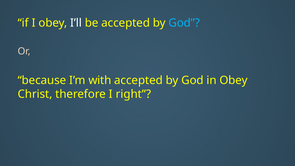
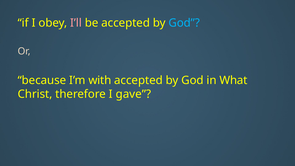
I’ll colour: white -> pink
in Obey: Obey -> What
right: right -> gave
